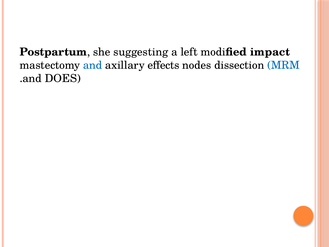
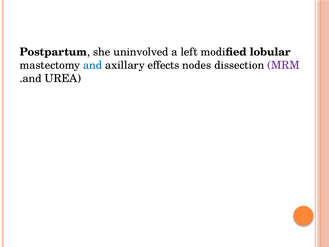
suggesting: suggesting -> uninvolved
impact: impact -> lobular
MRM colour: blue -> purple
DOES: DOES -> UREA
